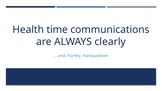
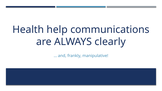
time: time -> help
